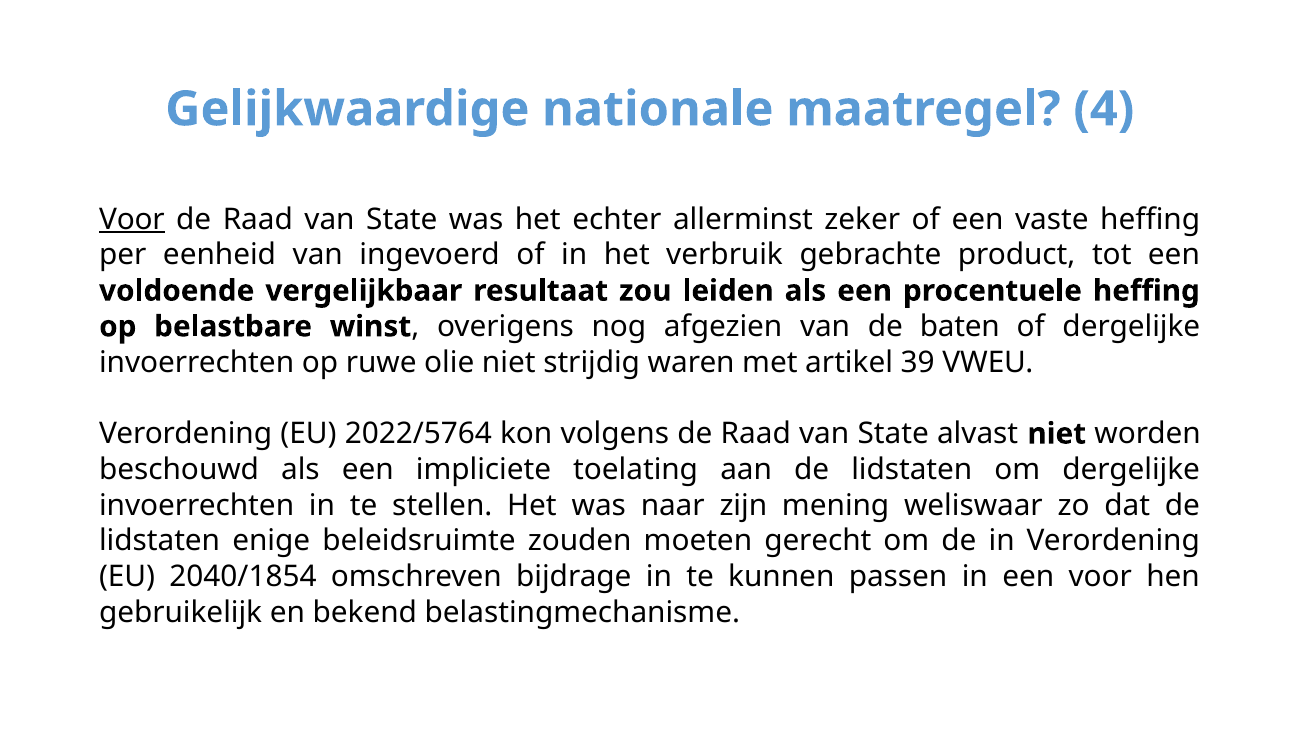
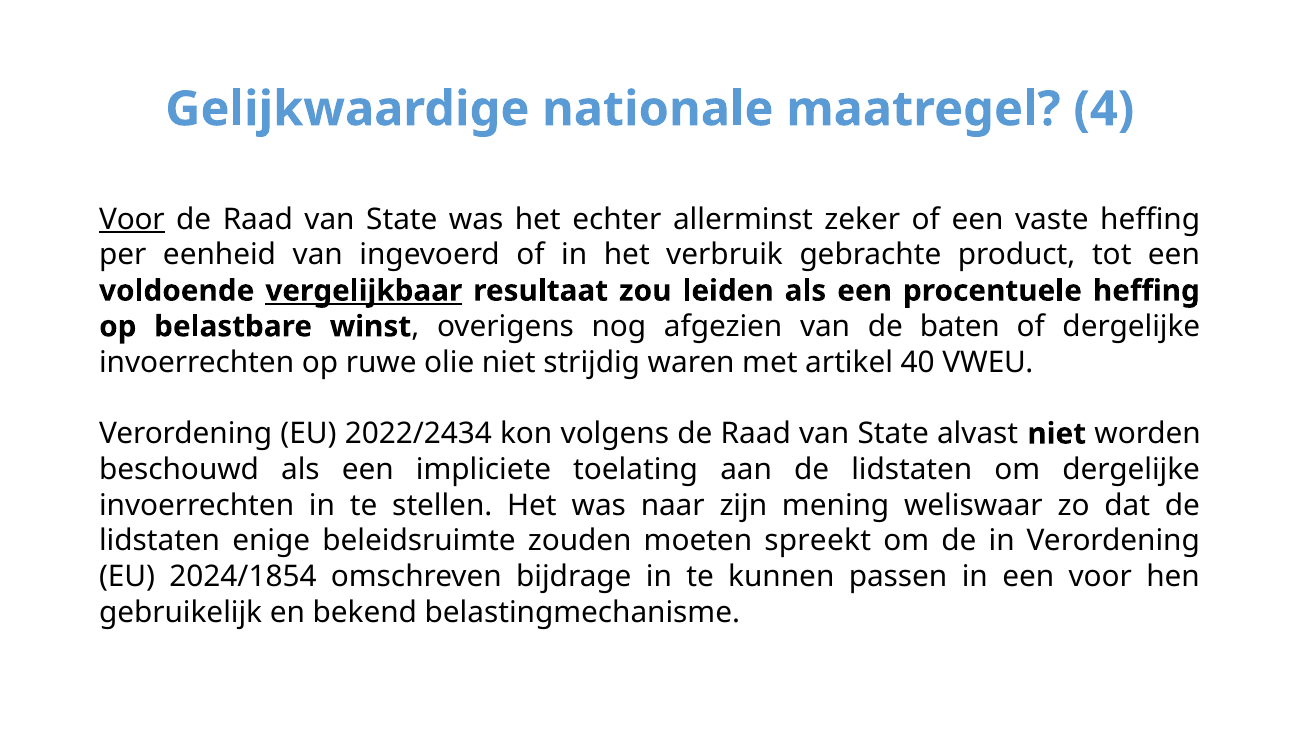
vergelijkbaar underline: none -> present
39: 39 -> 40
2022/5764: 2022/5764 -> 2022/2434
gerecht: gerecht -> spreekt
2040/1854: 2040/1854 -> 2024/1854
